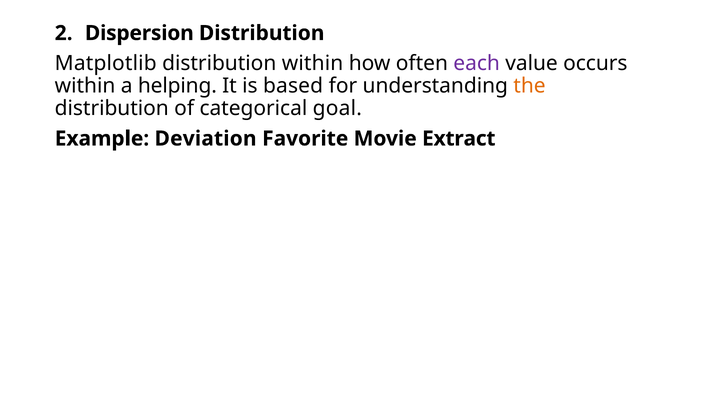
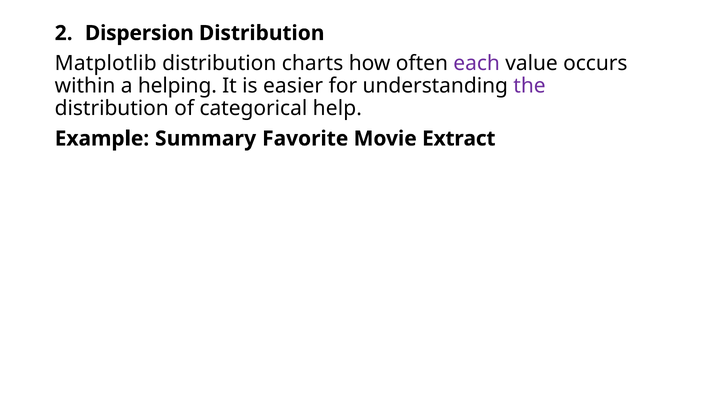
distribution within: within -> charts
based: based -> easier
the colour: orange -> purple
goal: goal -> help
Deviation: Deviation -> Summary
